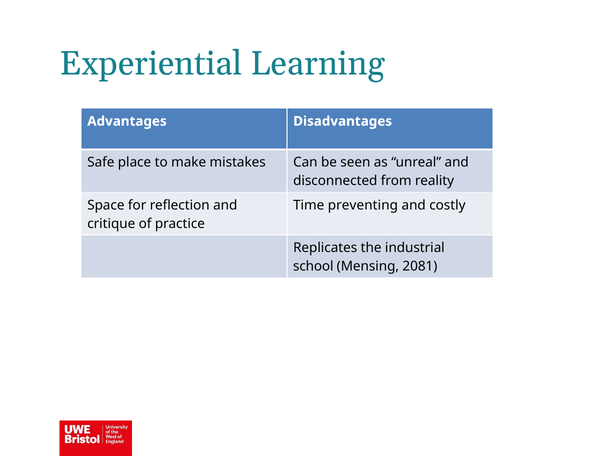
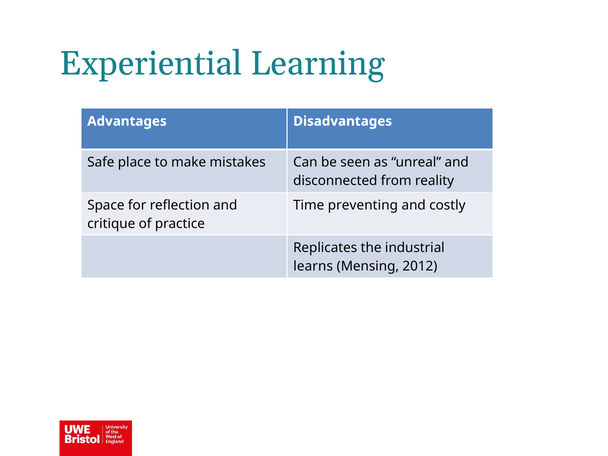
school: school -> learns
2081: 2081 -> 2012
